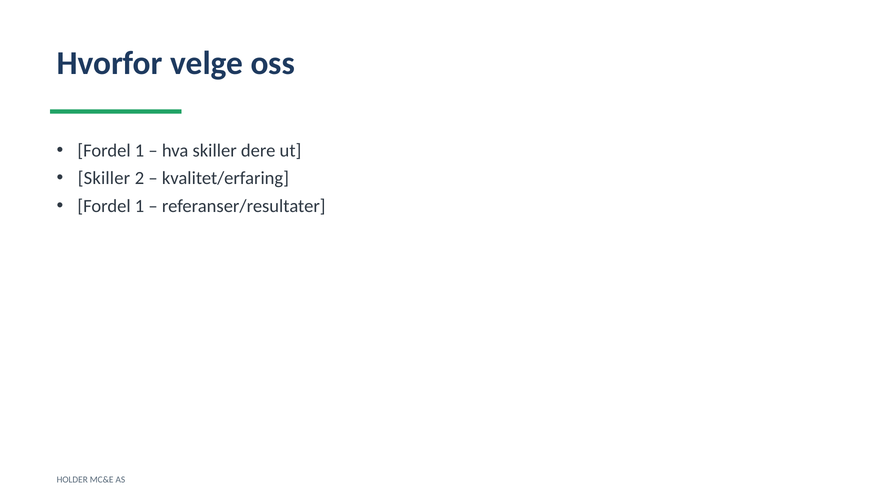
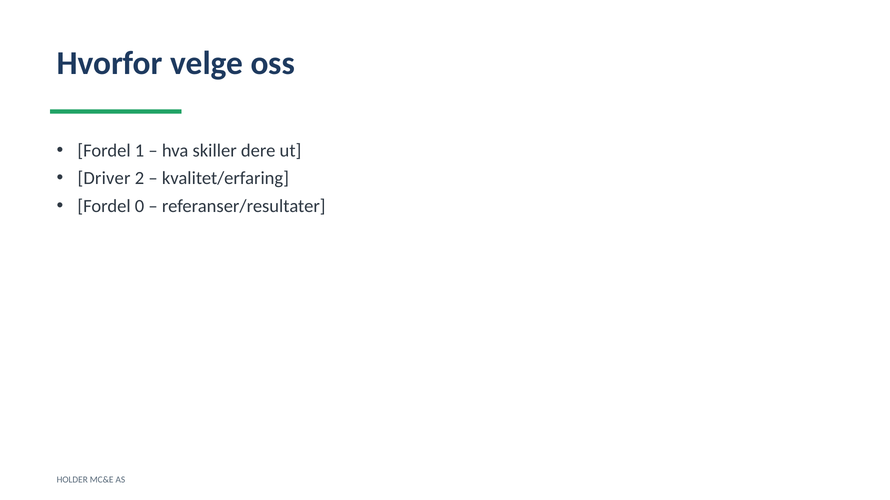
Skiller at (104, 179): Skiller -> Driver
1 at (140, 206): 1 -> 0
